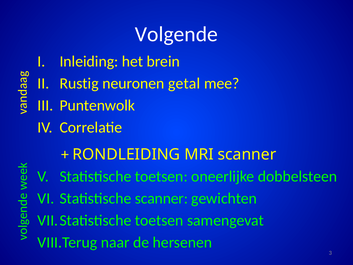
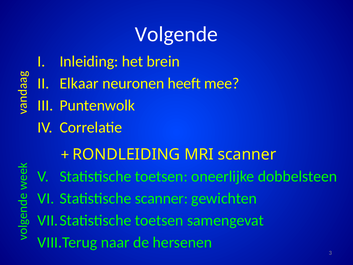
Rustig: Rustig -> Elkaar
getal: getal -> heeft
